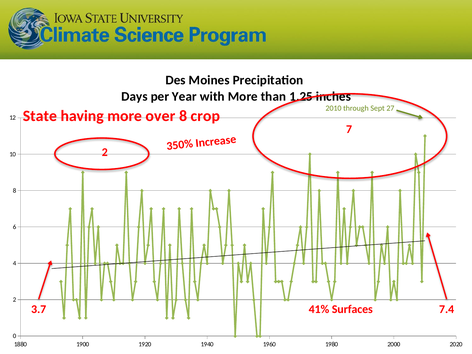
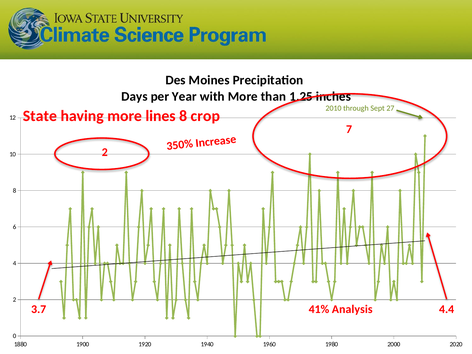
over: over -> lines
Surfaces: Surfaces -> Analysis
7.4: 7.4 -> 4.4
